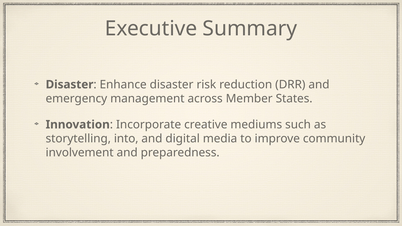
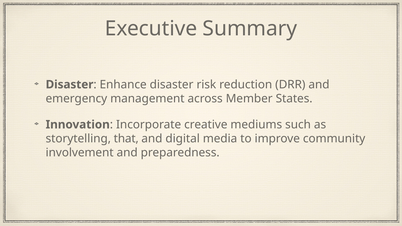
into: into -> that
